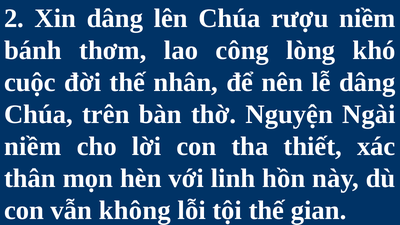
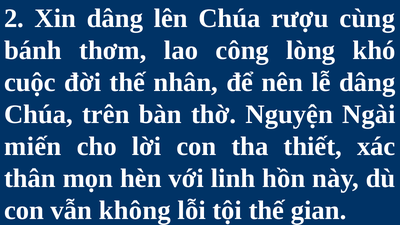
rượu niềm: niềm -> cùng
niềm at (33, 146): niềm -> miến
